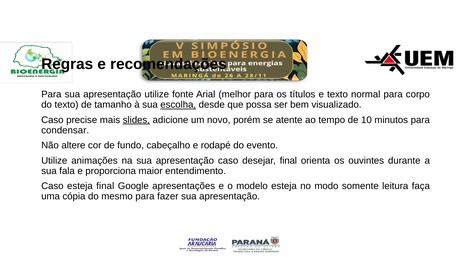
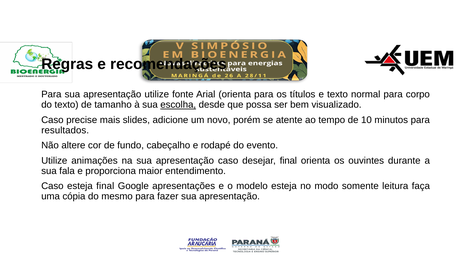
Arial melhor: melhor -> orienta
slides underline: present -> none
condensar: condensar -> resultados
